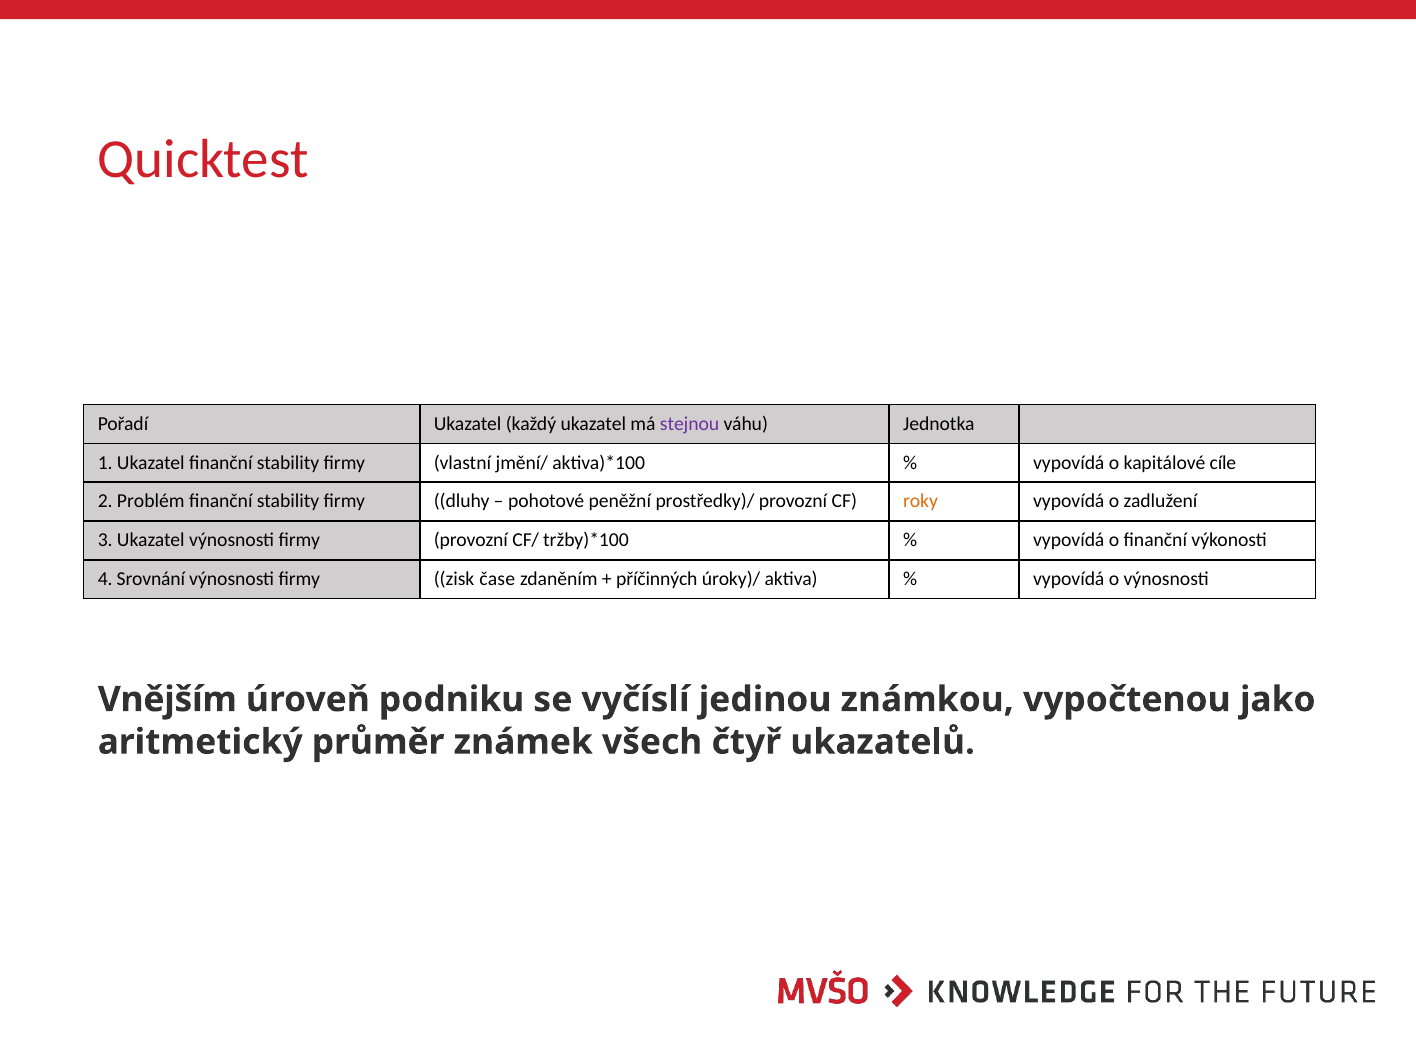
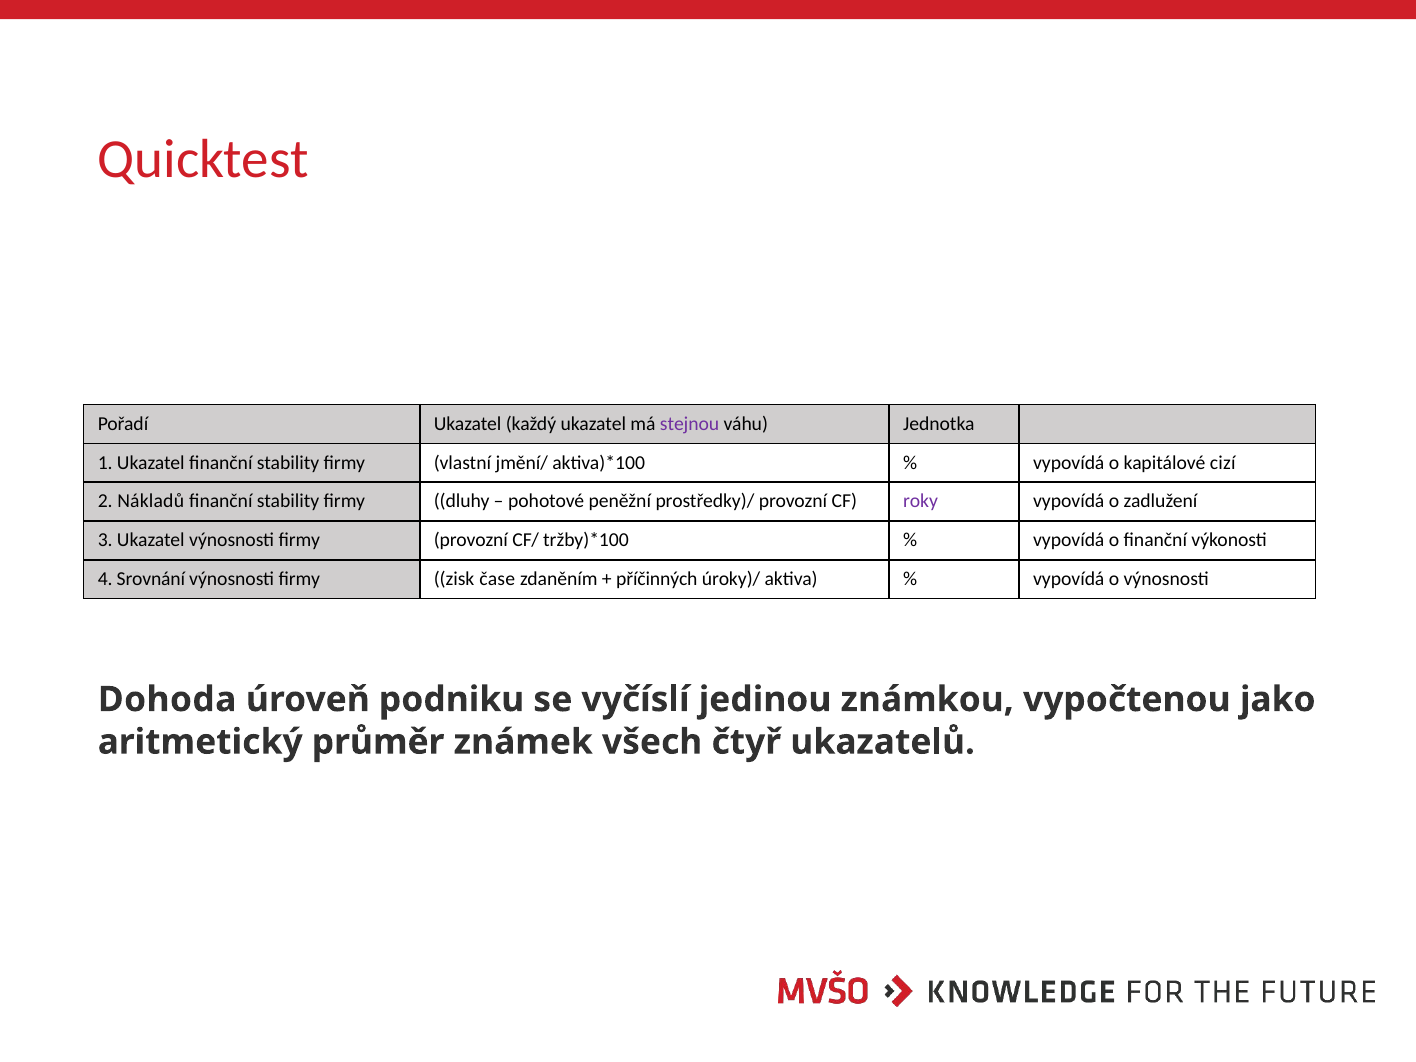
cíle: cíle -> cizí
Problém: Problém -> Nákladů
roky colour: orange -> purple
Vnějším: Vnějším -> Dohoda
